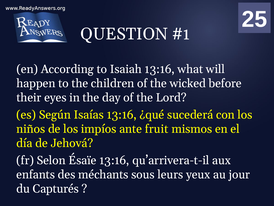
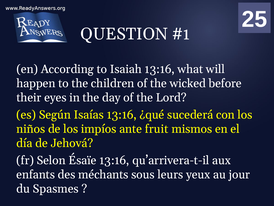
Capturés: Capturés -> Spasmes
